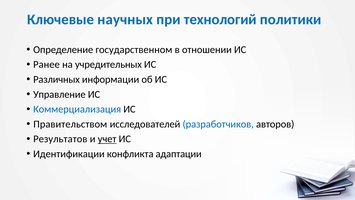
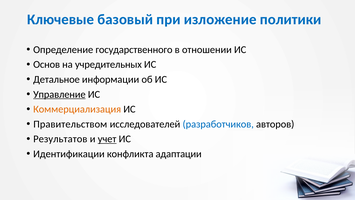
научных: научных -> базовый
технологий: технологий -> изложение
государственном: государственном -> государственного
Ранее: Ранее -> Основ
Различных: Различных -> Детальное
Управление underline: none -> present
Коммерциализация colour: blue -> orange
